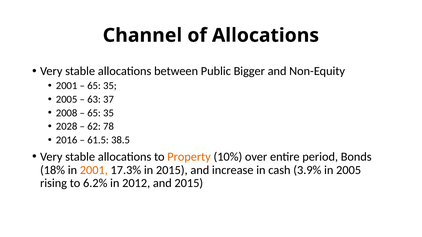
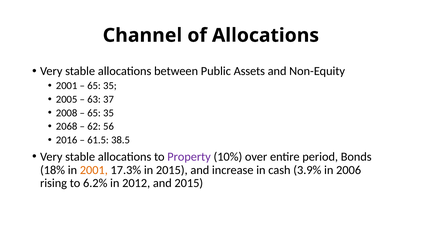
Bigger: Bigger -> Assets
2028: 2028 -> 2068
78: 78 -> 56
Property colour: orange -> purple
in 2005: 2005 -> 2006
